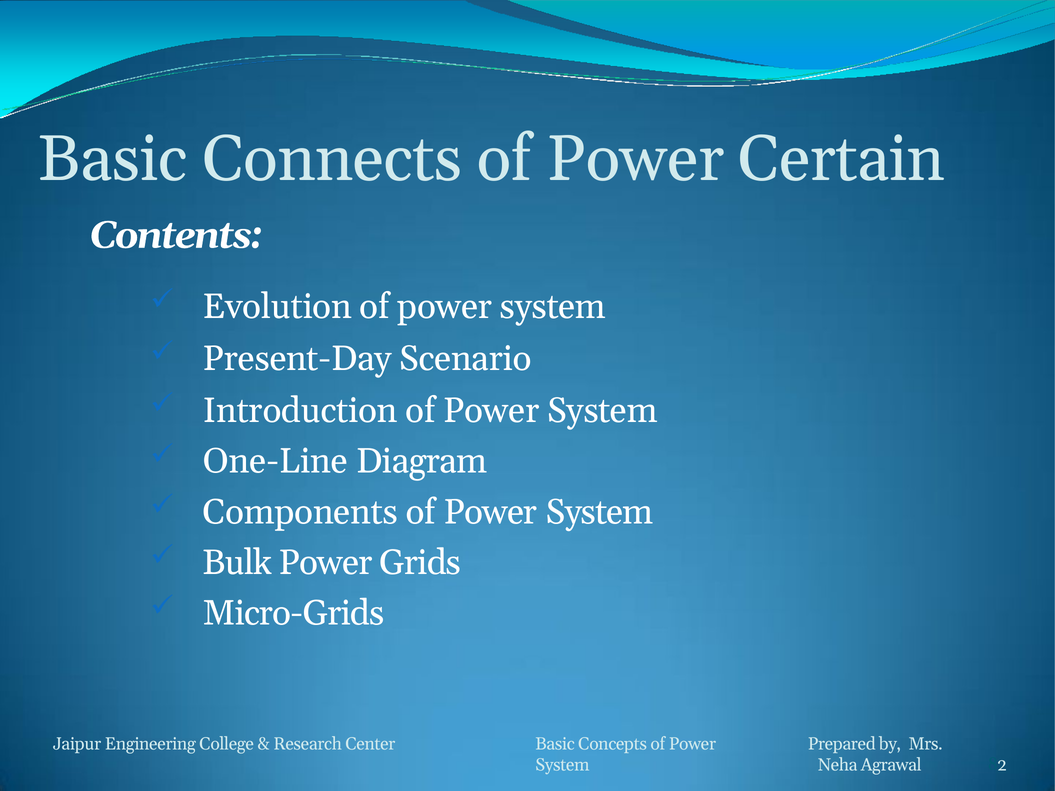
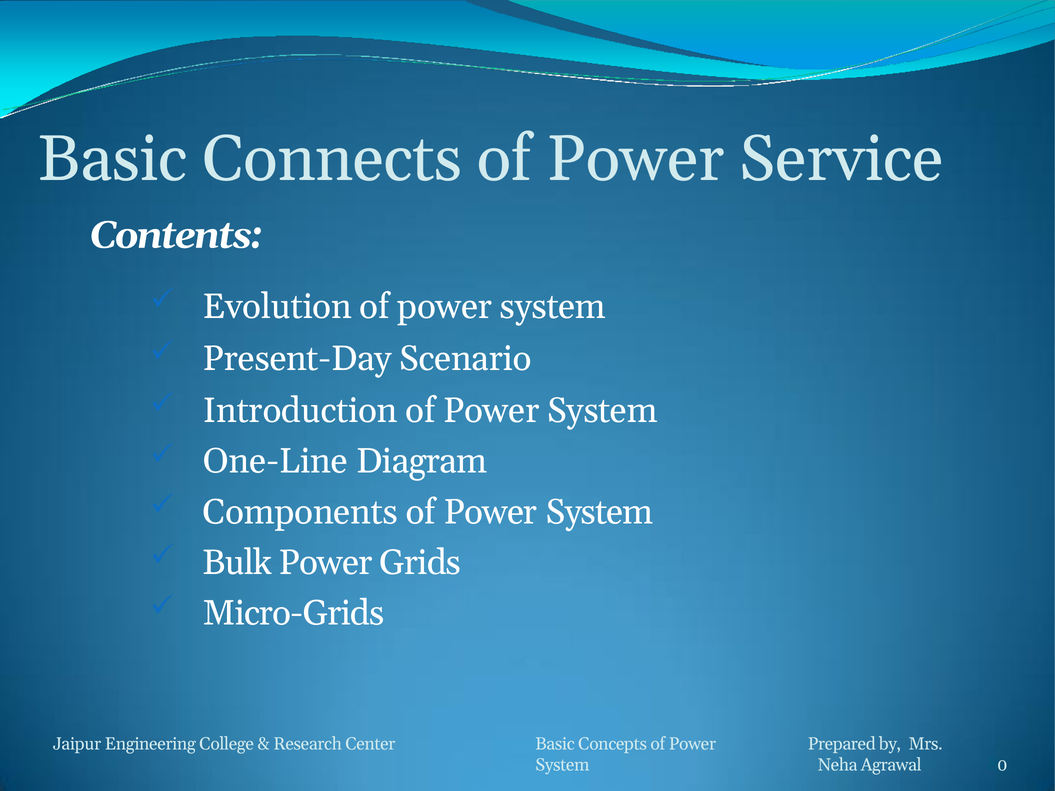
Certain: Certain -> Service
2: 2 -> 0
